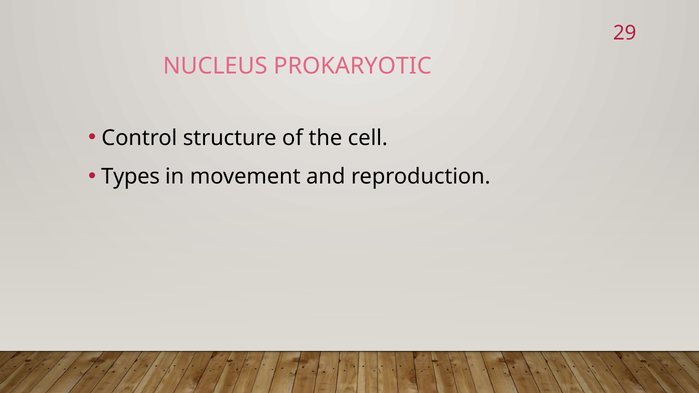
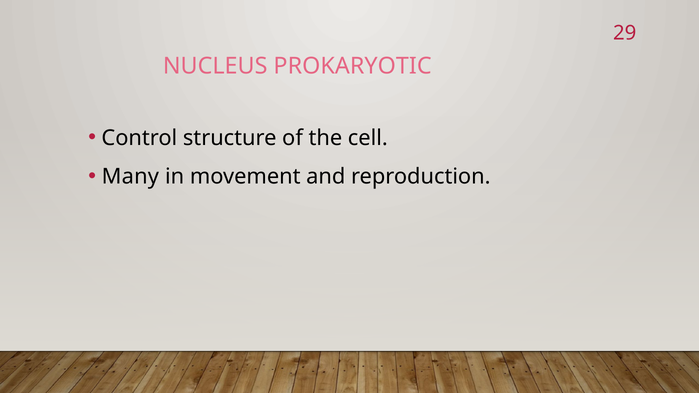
Types: Types -> Many
